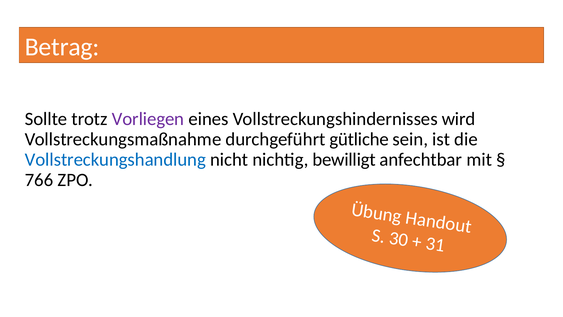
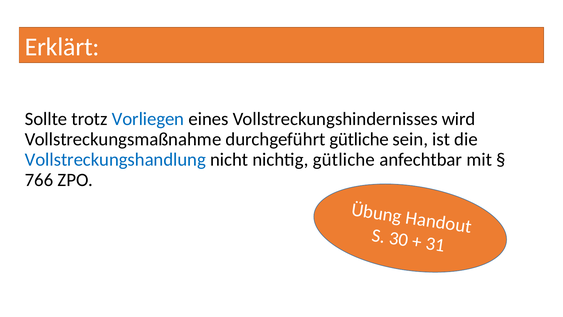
Betrag: Betrag -> Erklärt
Vorliegen colour: purple -> blue
nichtig bewilligt: bewilligt -> gütliche
